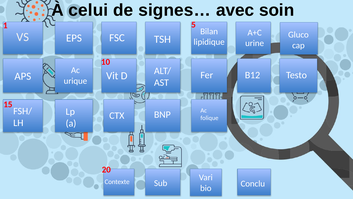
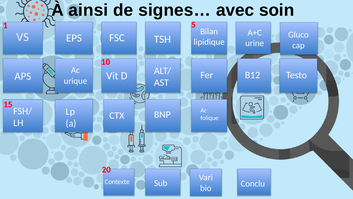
celui: celui -> ainsi
